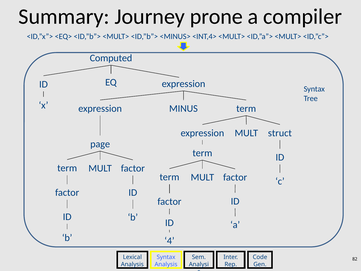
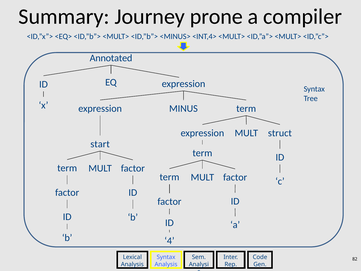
Computed: Computed -> Annotated
page: page -> start
